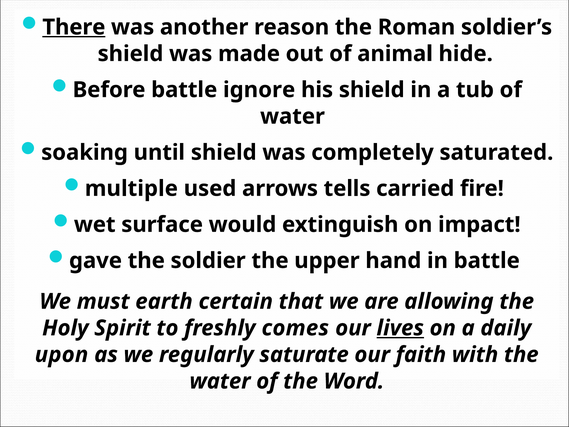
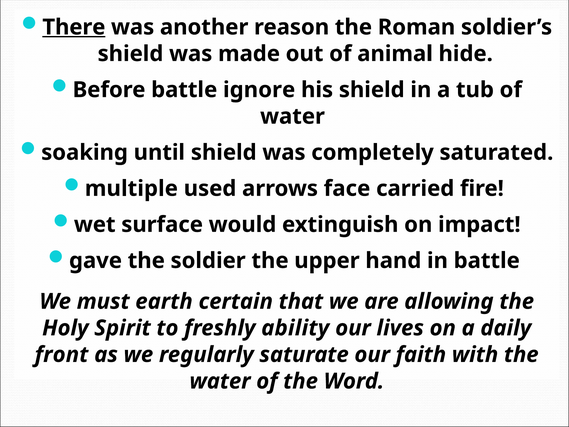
tells: tells -> face
comes: comes -> ability
lives underline: present -> none
upon: upon -> front
